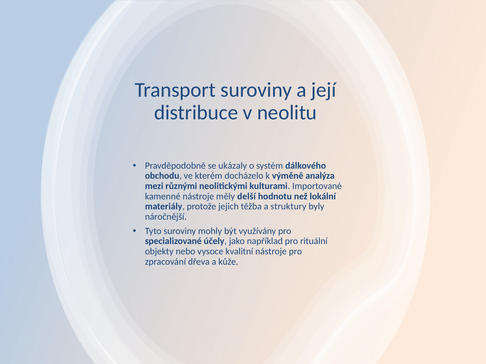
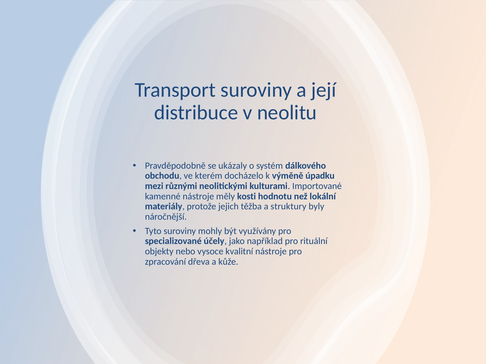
analýza: analýza -> úpadku
delší: delší -> kosti
